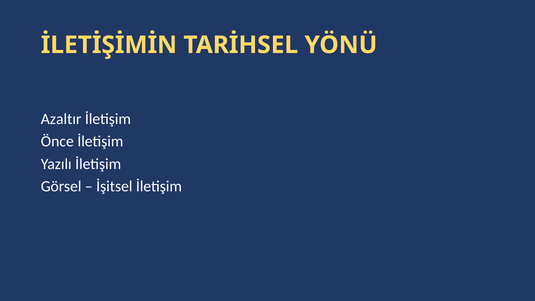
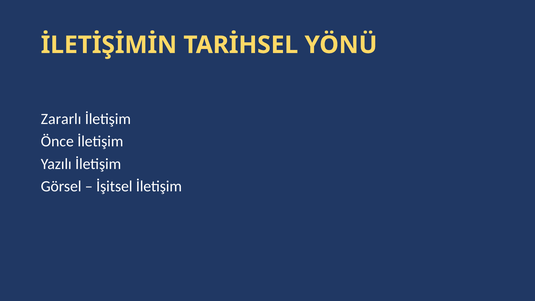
Azaltır: Azaltır -> Zararlı
